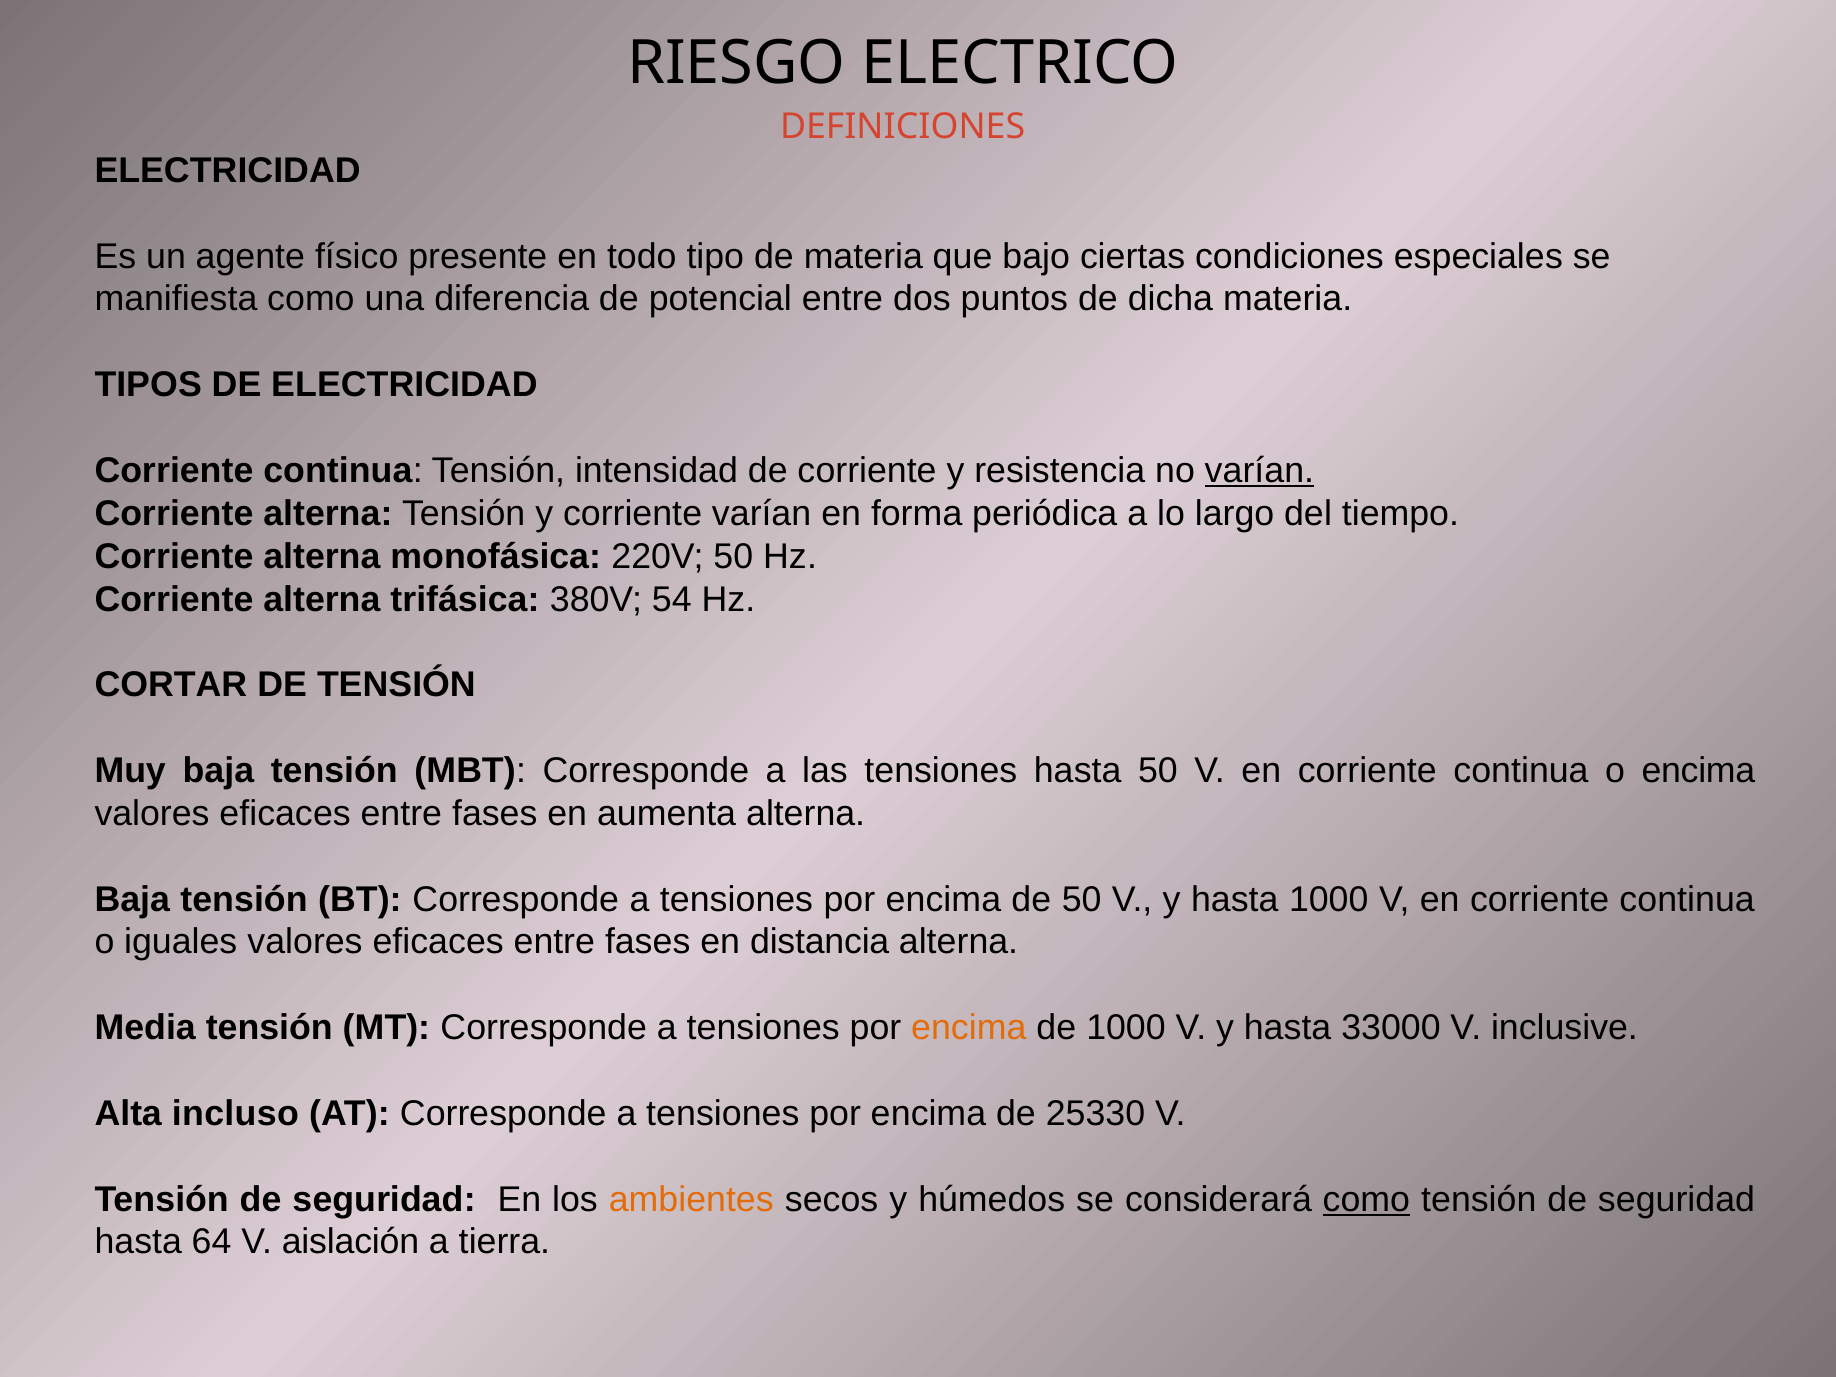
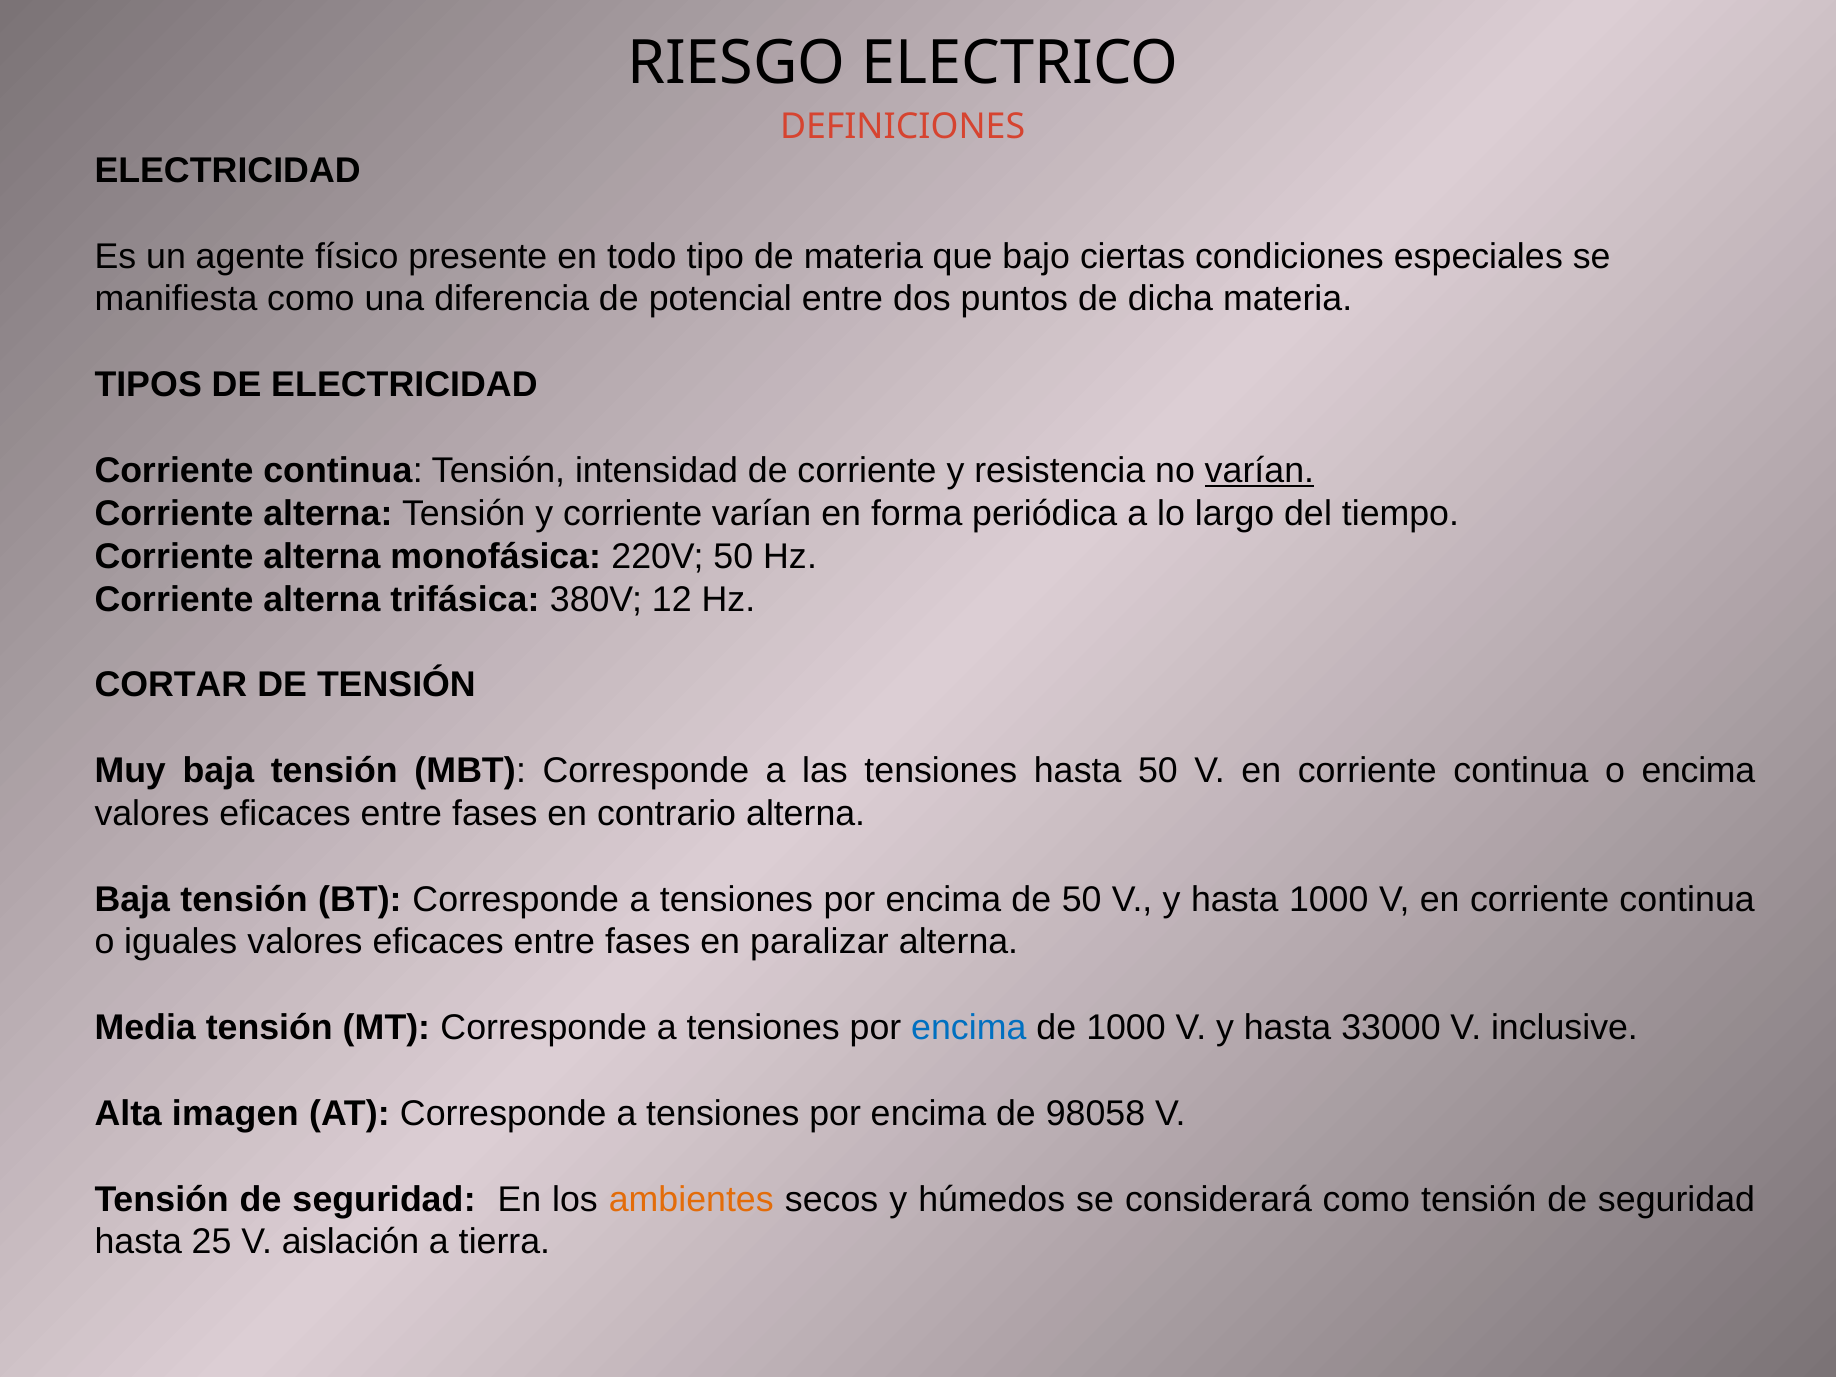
54: 54 -> 12
aumenta: aumenta -> contrario
distancia: distancia -> paralizar
encima at (969, 1028) colour: orange -> blue
incluso: incluso -> imagen
25330: 25330 -> 98058
como at (1366, 1199) underline: present -> none
64: 64 -> 25
